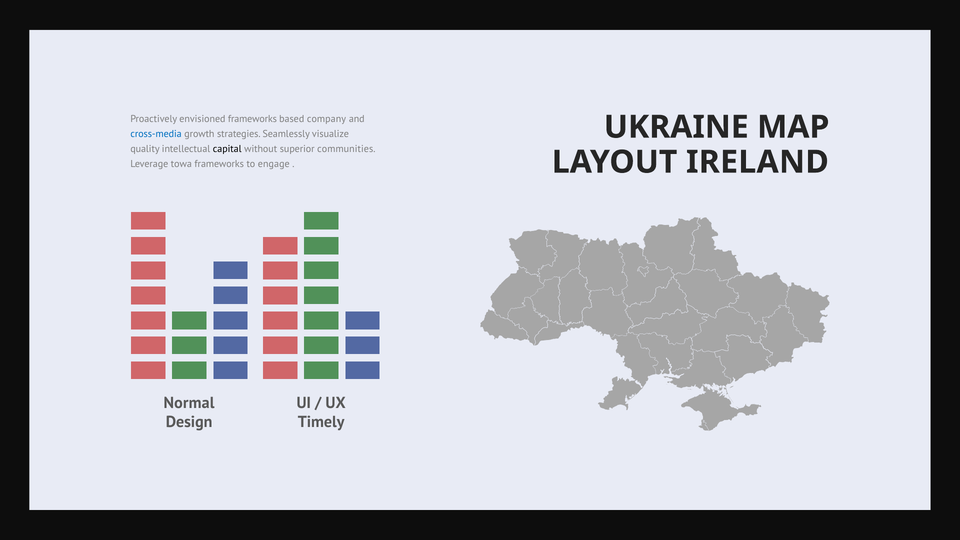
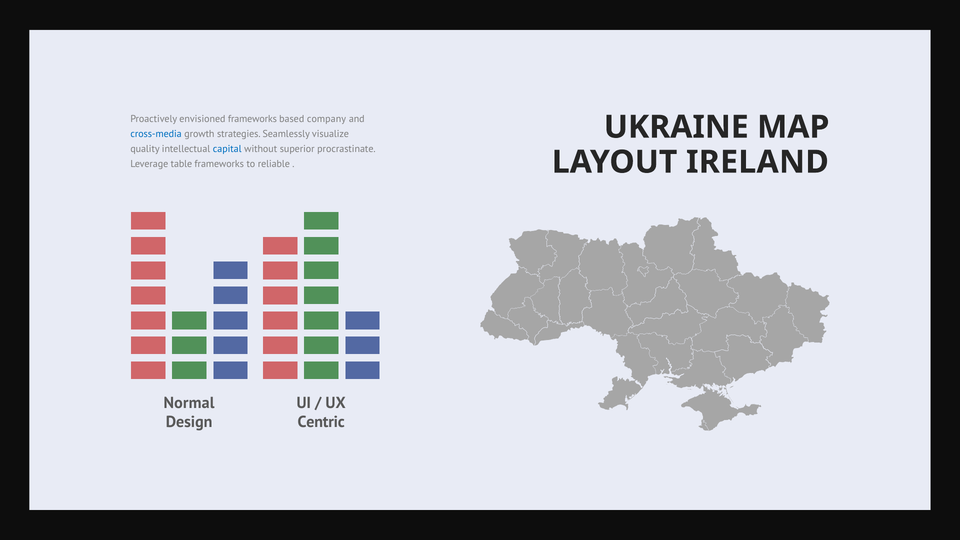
capital colour: black -> blue
communities: communities -> procrastinate
towa: towa -> table
engage: engage -> reliable
Timely: Timely -> Centric
